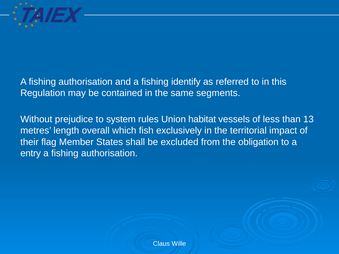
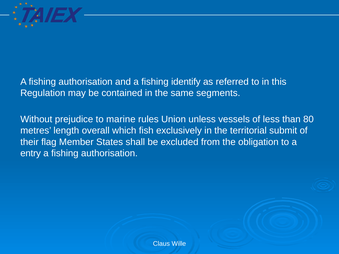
system: system -> marine
habitat: habitat -> unless
13: 13 -> 80
impact: impact -> submit
